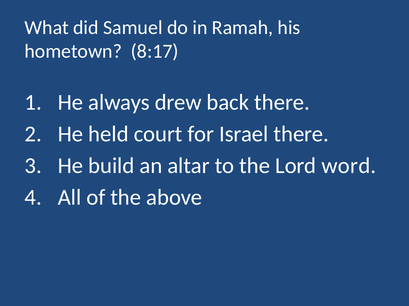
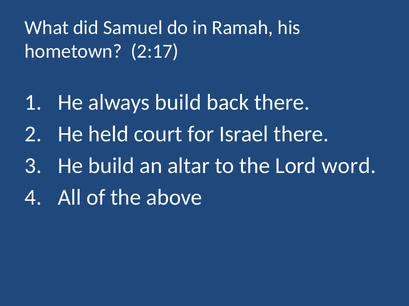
8:17: 8:17 -> 2:17
always drew: drew -> build
